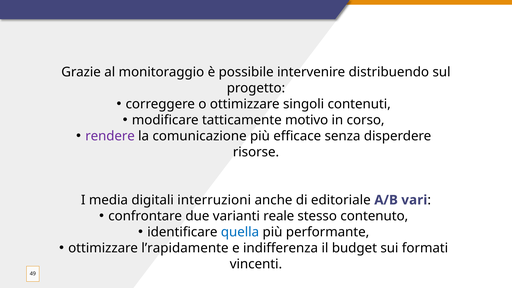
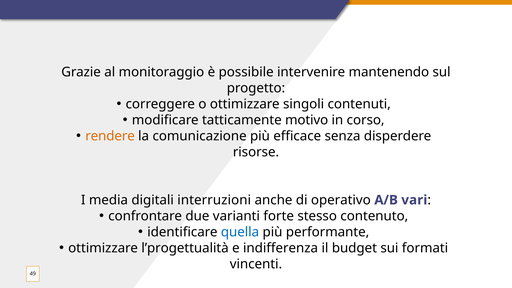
distribuendo: distribuendo -> mantenendo
rendere colour: purple -> orange
editoriale: editoriale -> operativo
reale: reale -> forte
l’rapidamente: l’rapidamente -> l’progettualità
